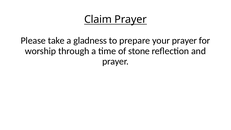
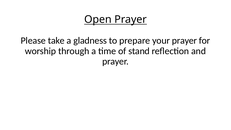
Claim: Claim -> Open
stone: stone -> stand
